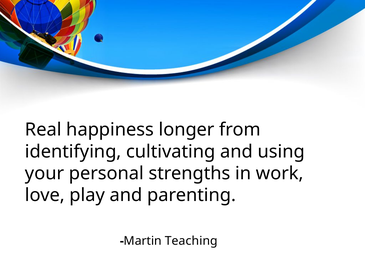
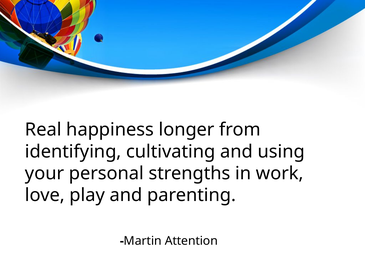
Teaching: Teaching -> Attention
